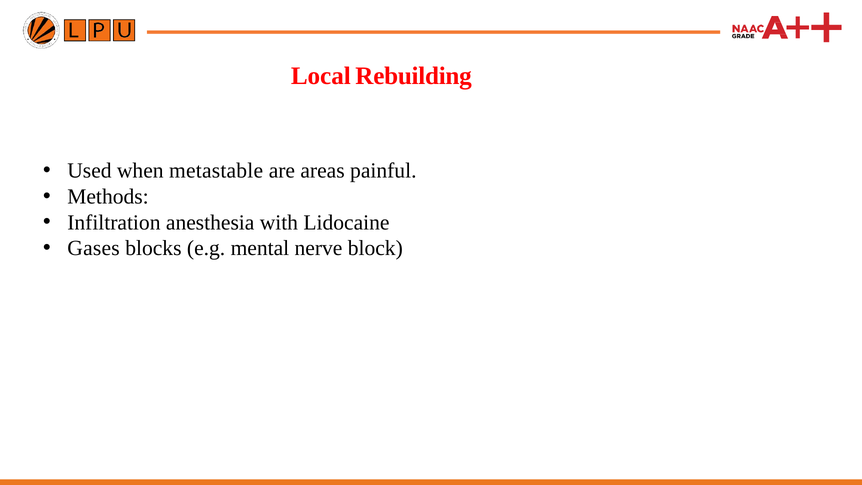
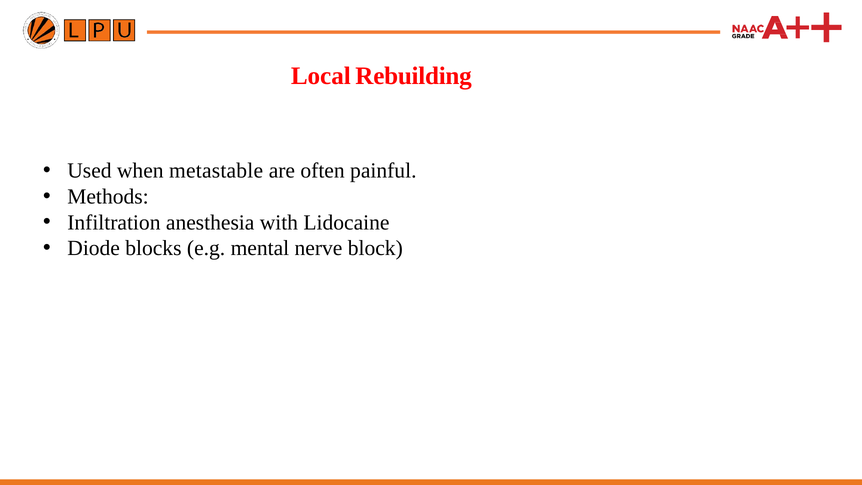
areas: areas -> often
Gases: Gases -> Diode
